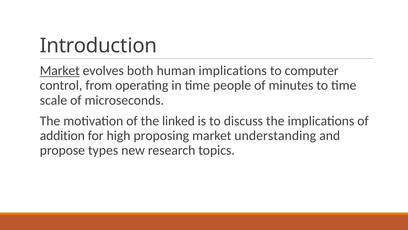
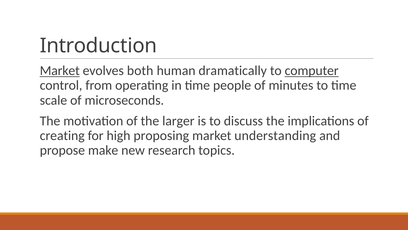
human implications: implications -> dramatically
computer underline: none -> present
linked: linked -> larger
addition: addition -> creating
types: types -> make
